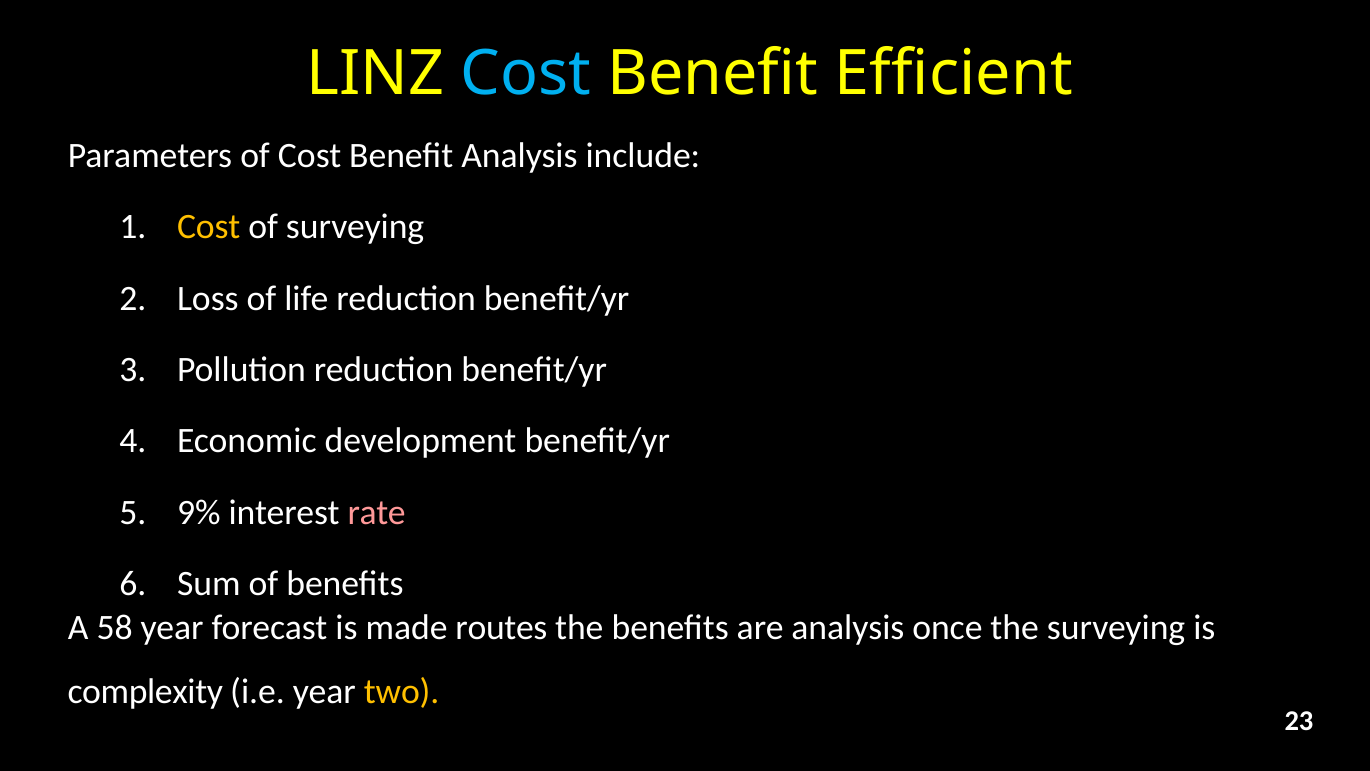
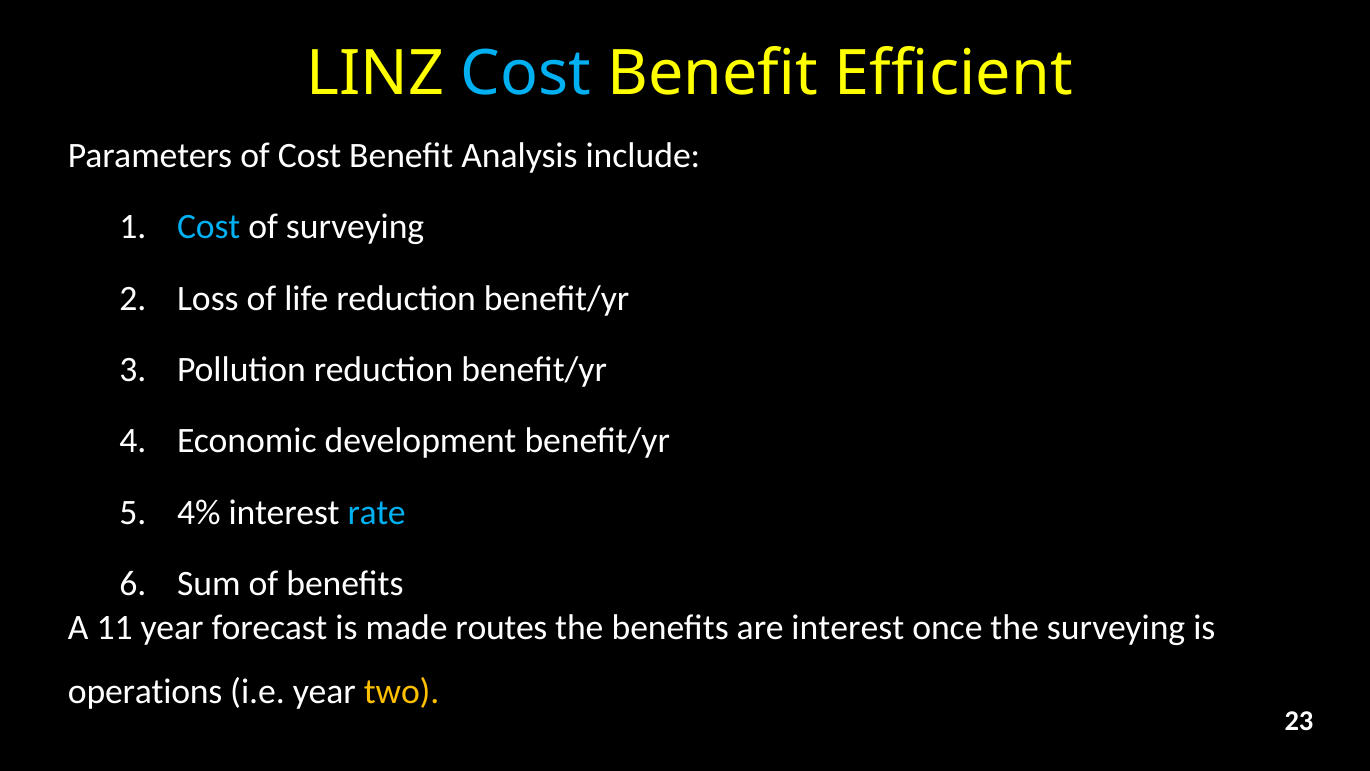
Cost at (209, 227) colour: yellow -> light blue
9%: 9% -> 4%
rate colour: pink -> light blue
58: 58 -> 11
are analysis: analysis -> interest
complexity: complexity -> operations
